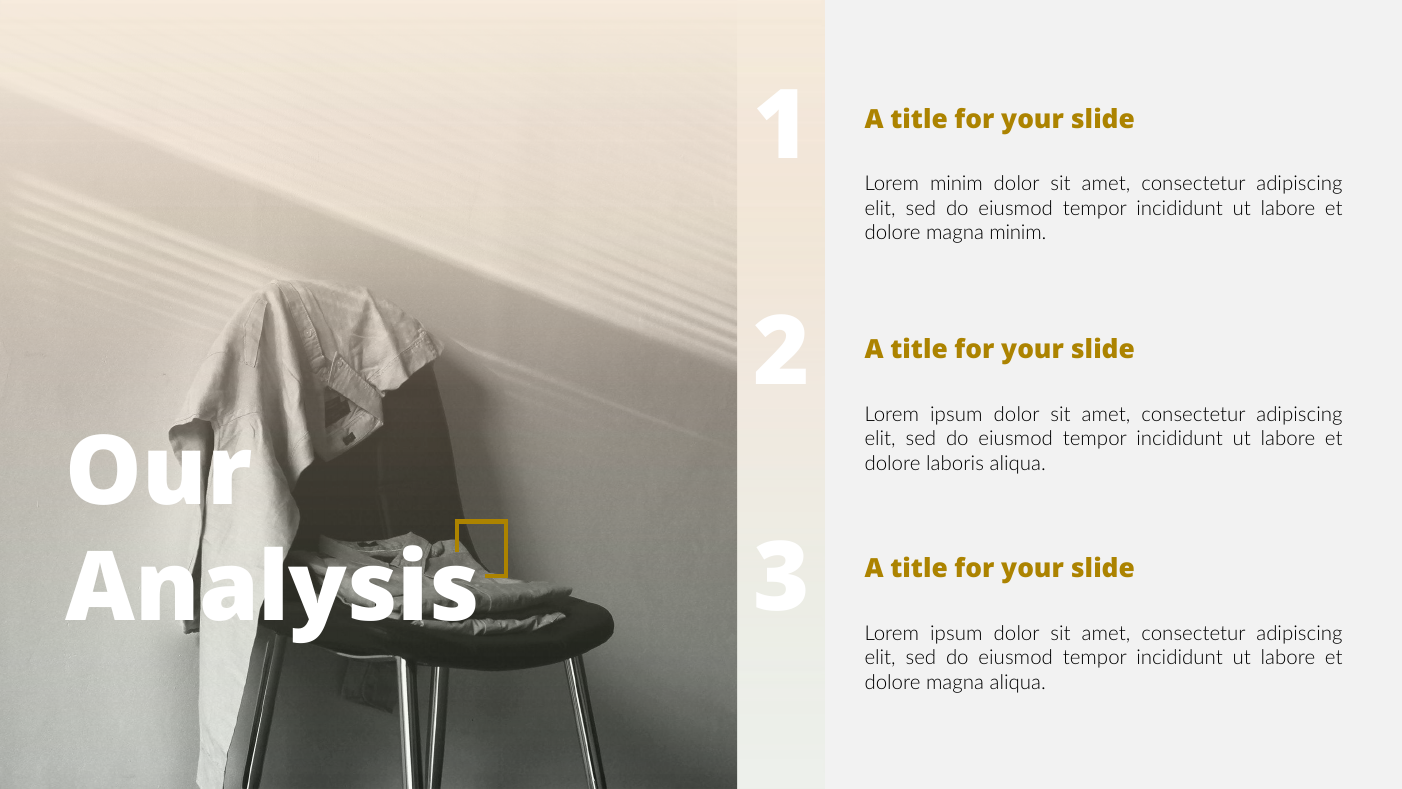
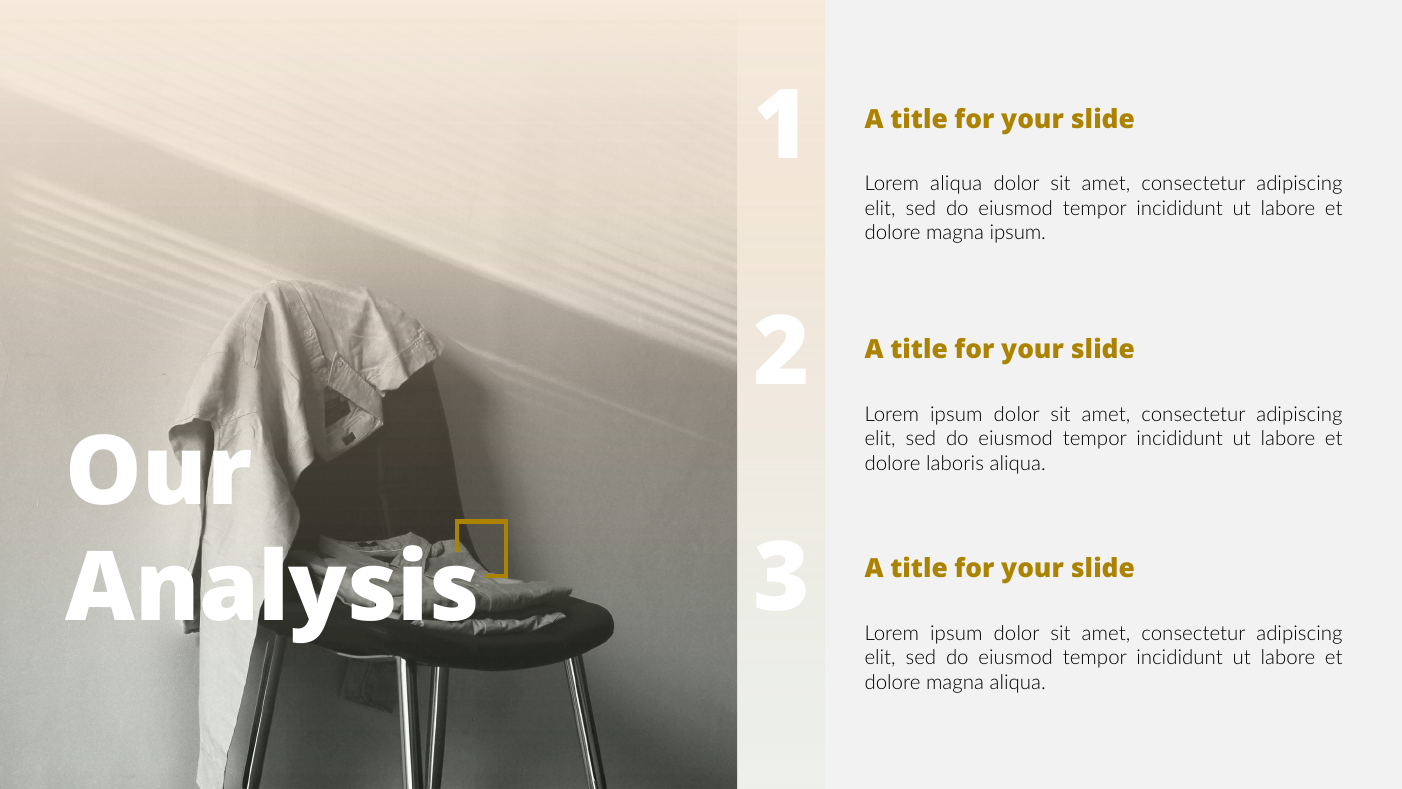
Lorem minim: minim -> aliqua
magna minim: minim -> ipsum
